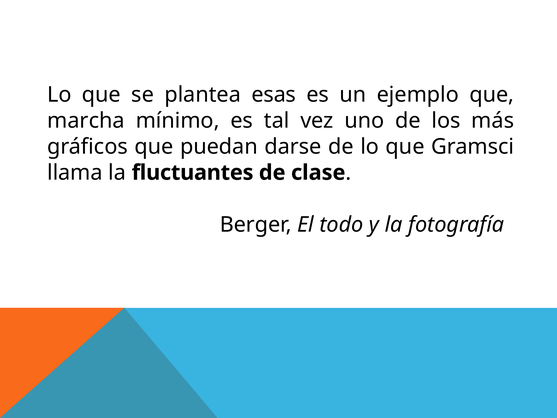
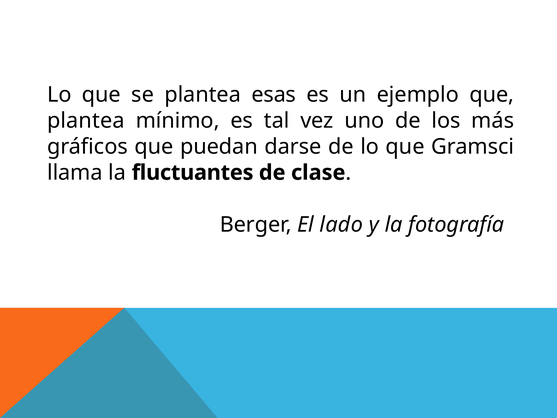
marcha at (86, 121): marcha -> plantea
todo: todo -> lado
